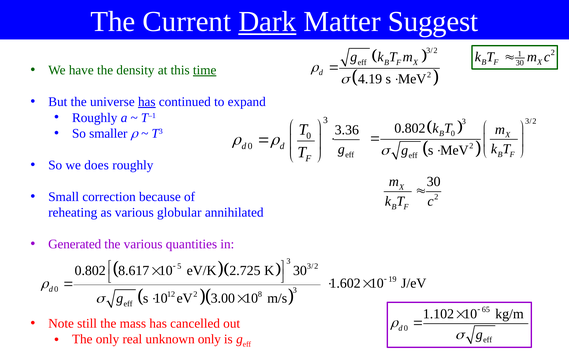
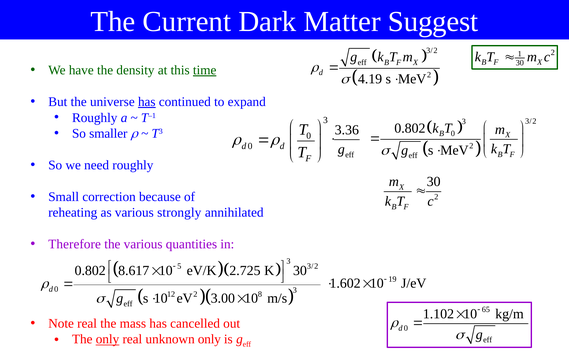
Dark underline: present -> none
does: does -> need
globular: globular -> strongly
Generated: Generated -> Therefore
Note still: still -> real
only at (107, 339) underline: none -> present
